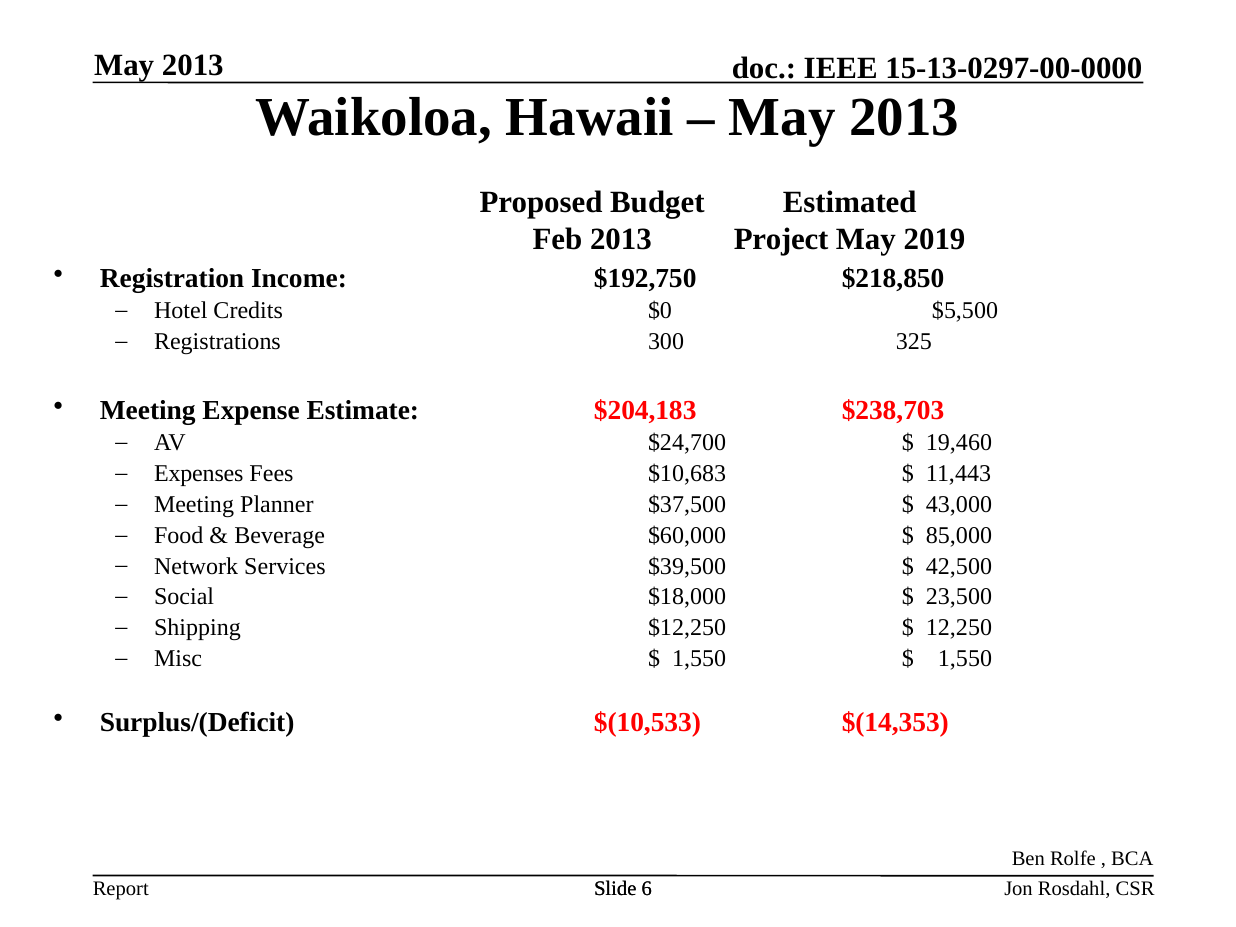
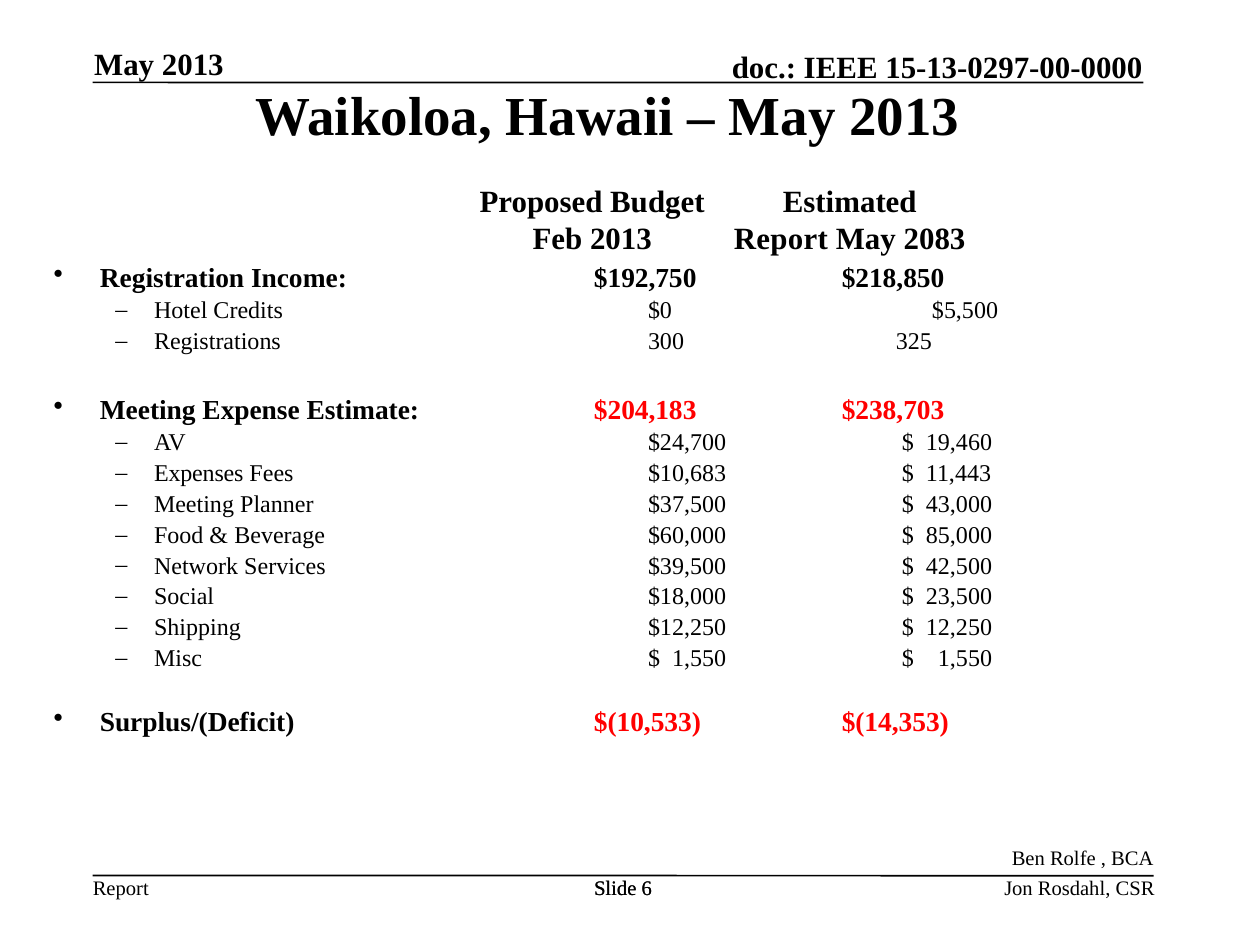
Project at (781, 239): Project -> Report
2019: 2019 -> 2083
